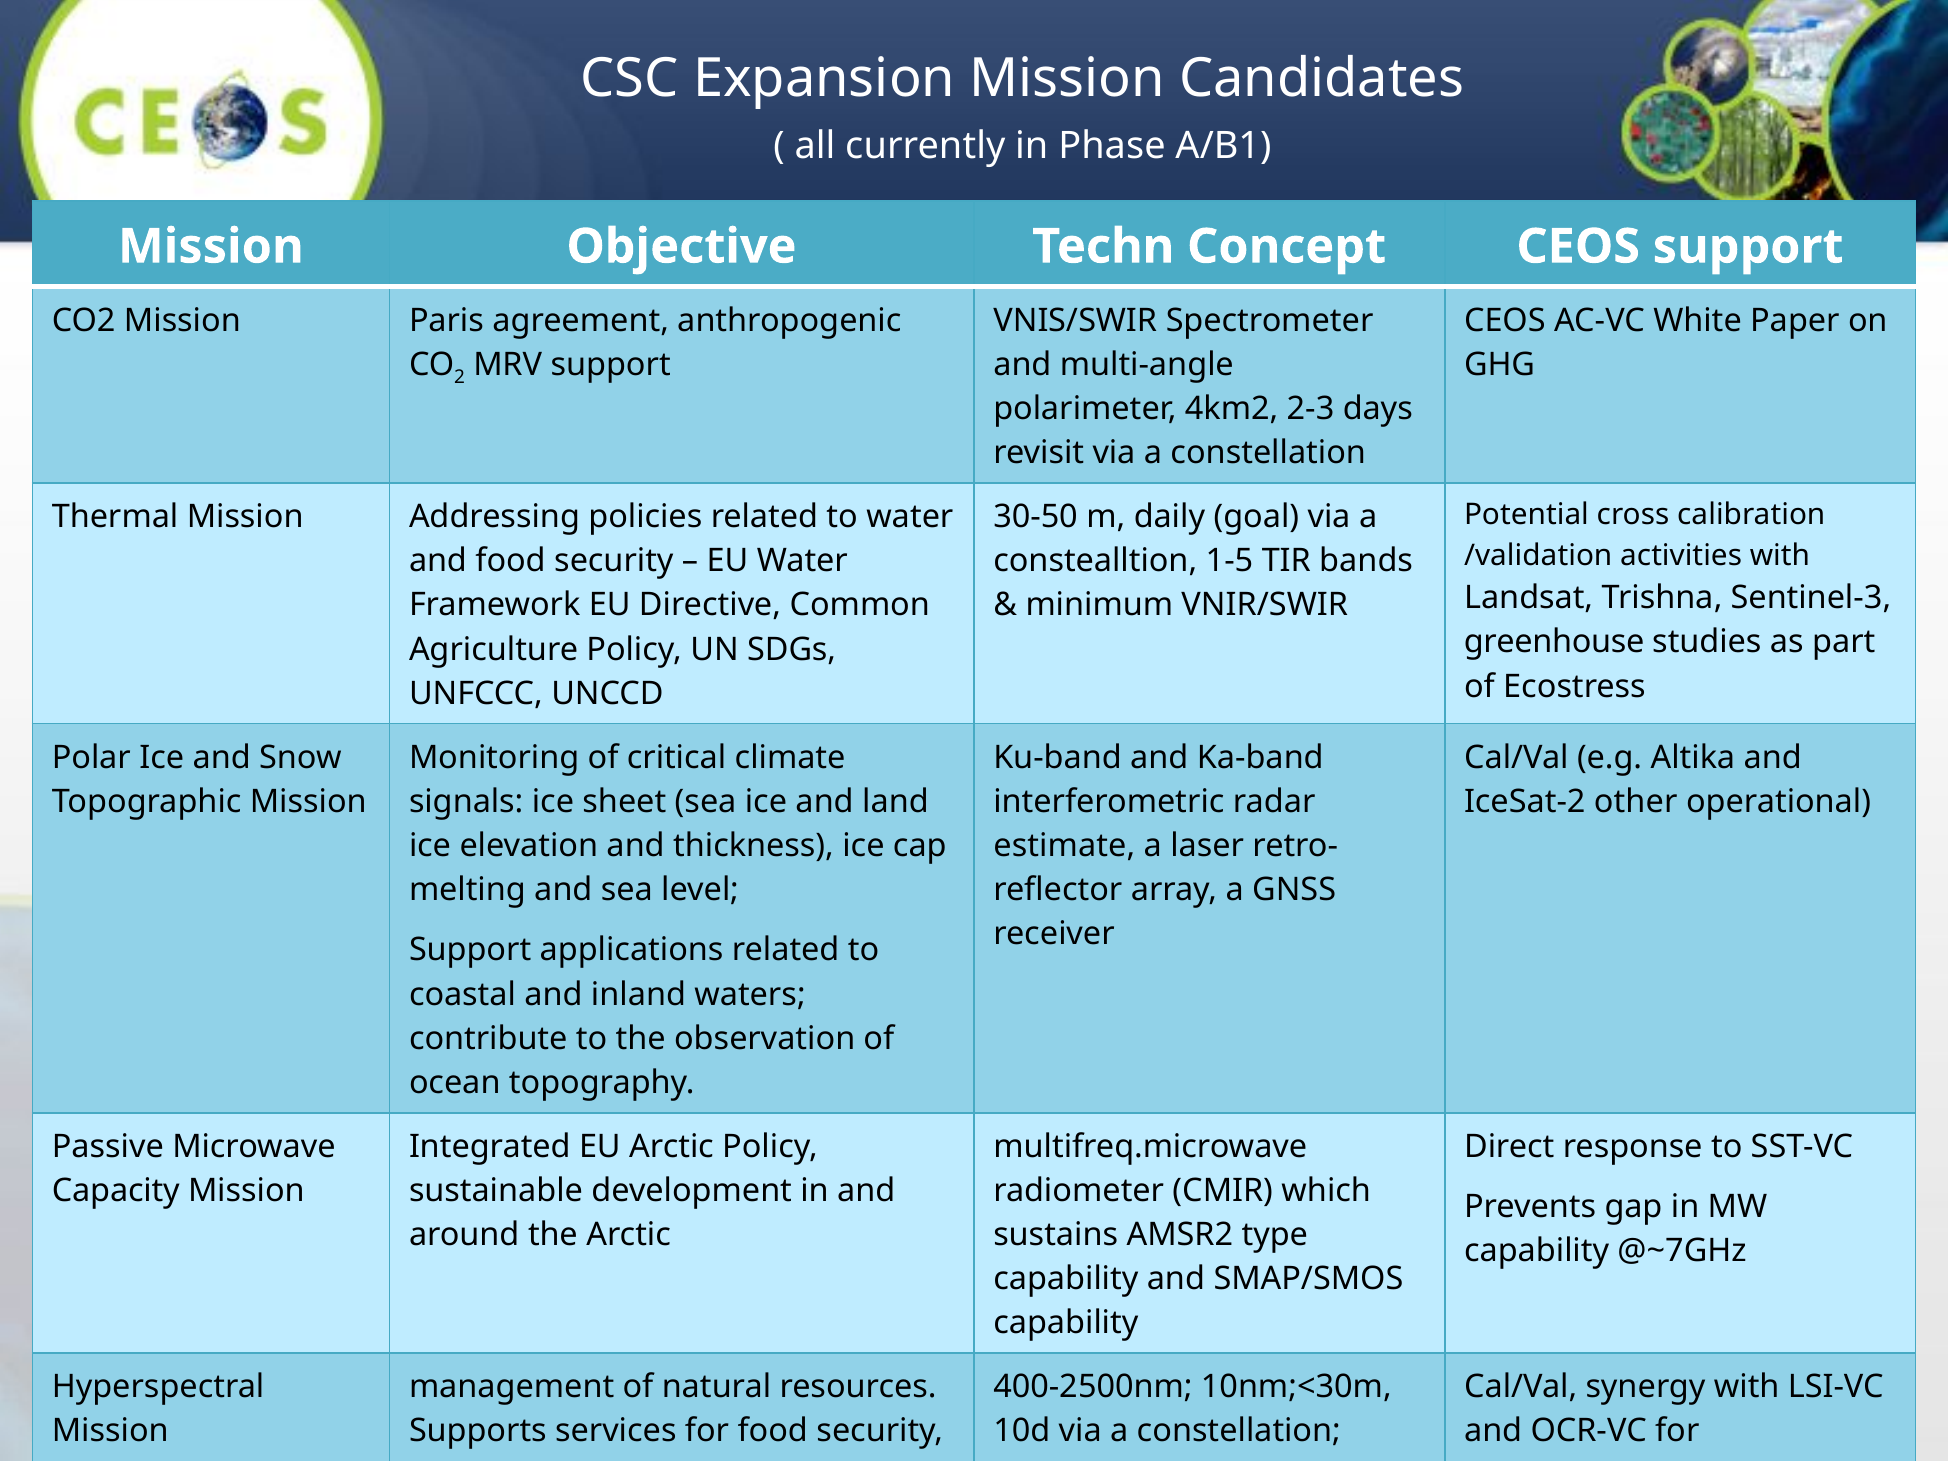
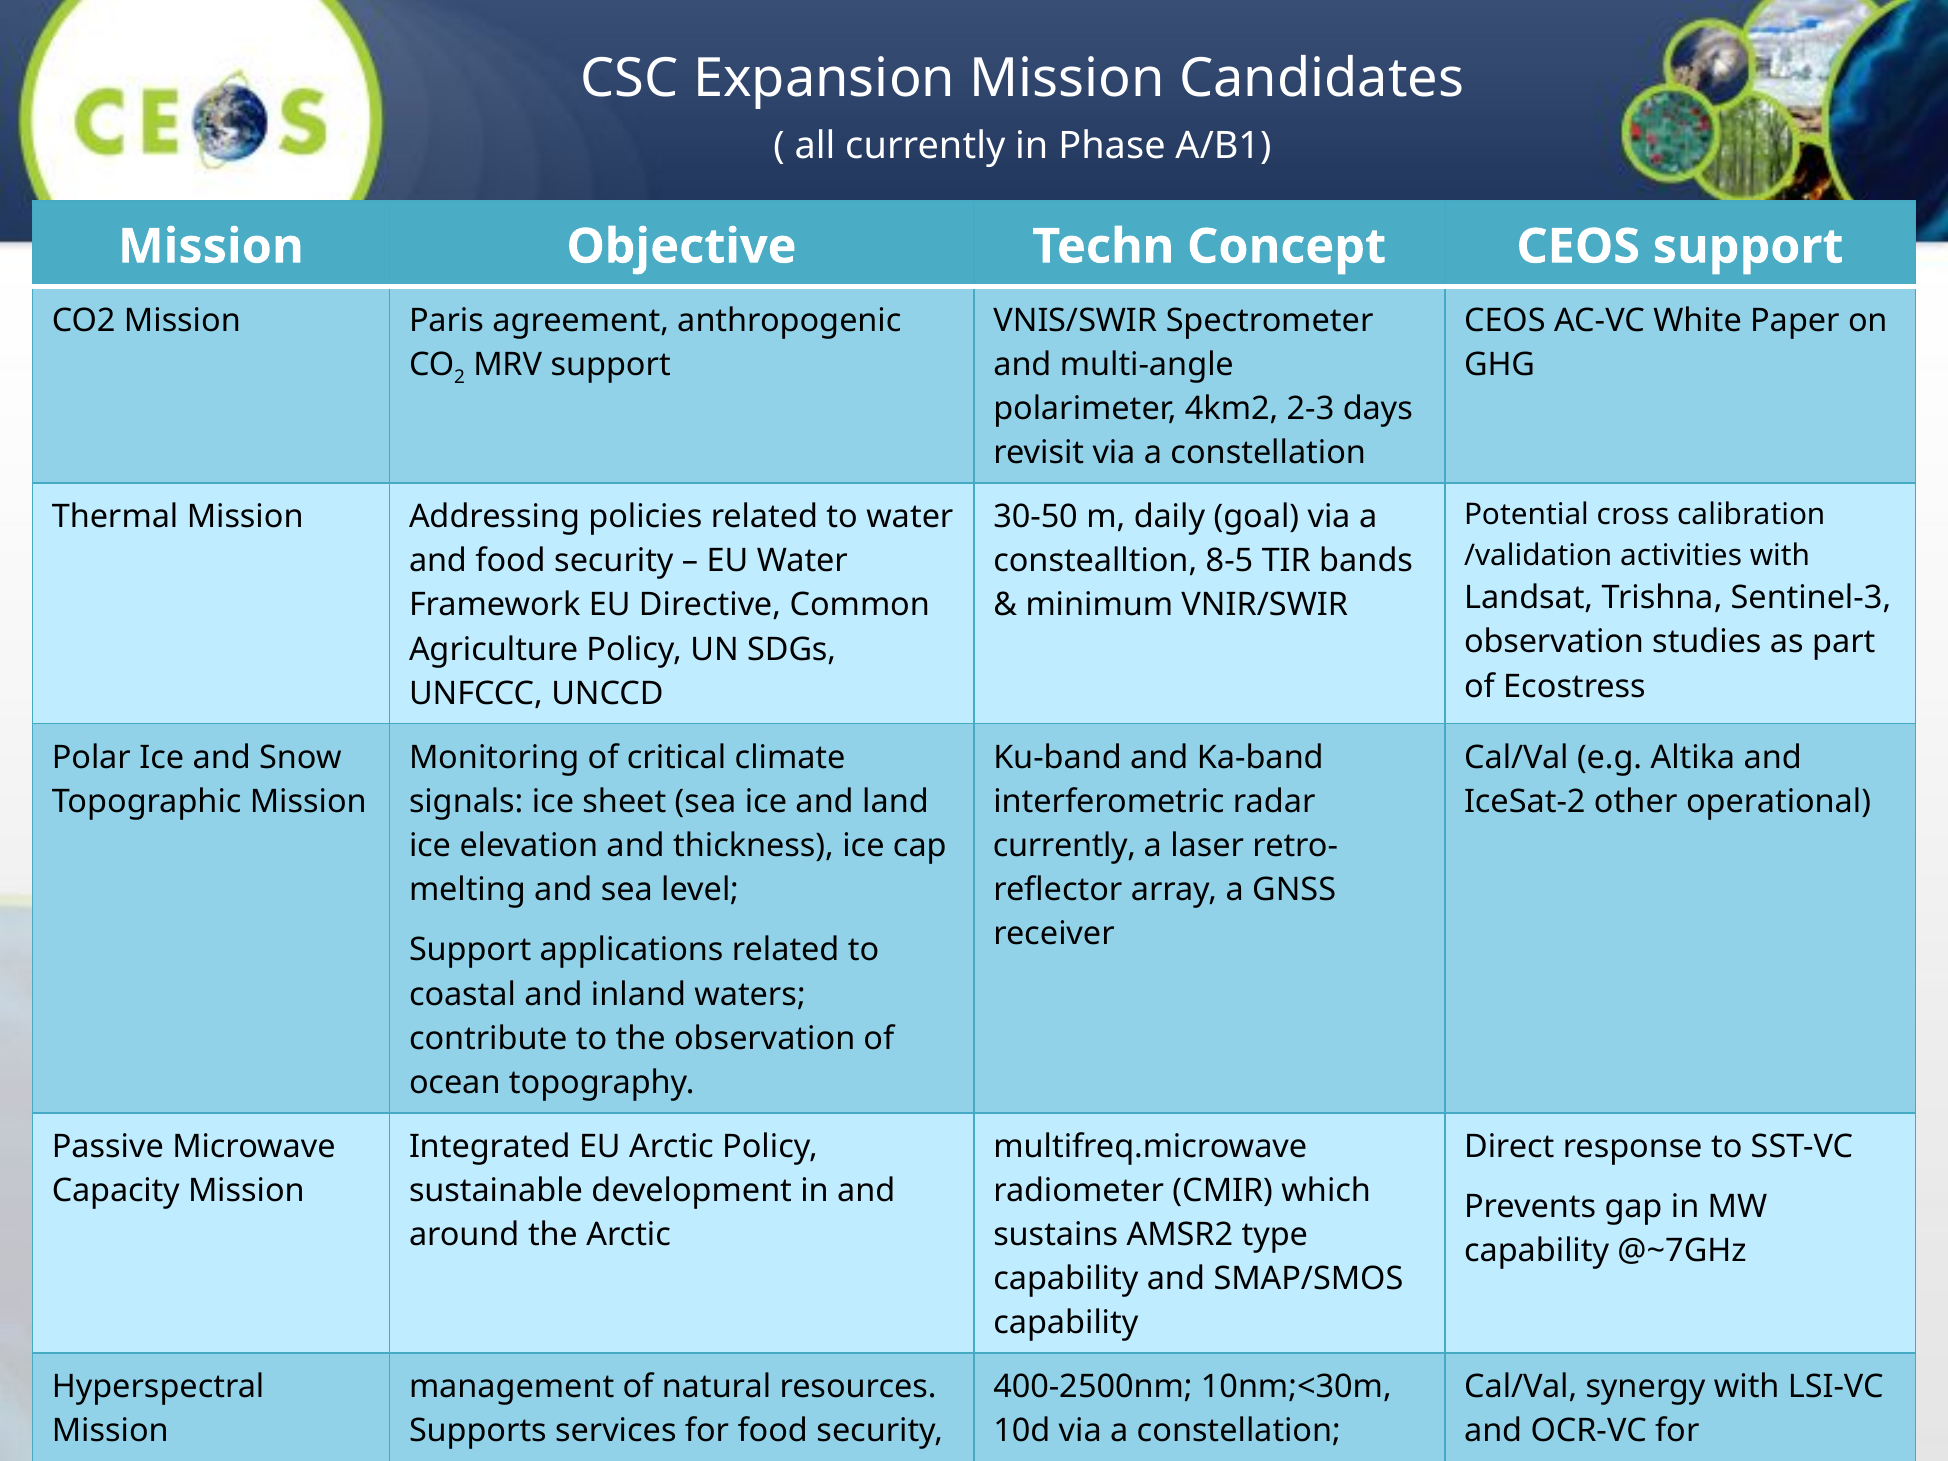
1-5: 1-5 -> 8-5
greenhouse at (1554, 642): greenhouse -> observation
estimate at (1064, 846): estimate -> currently
